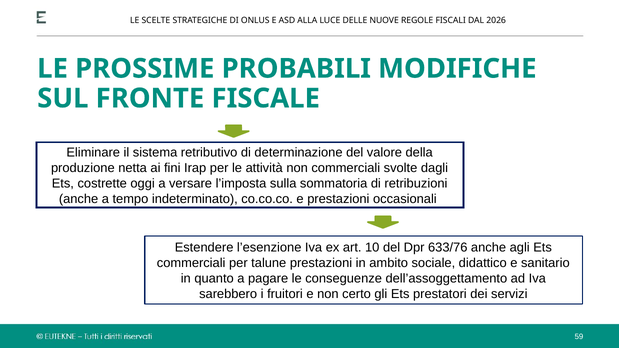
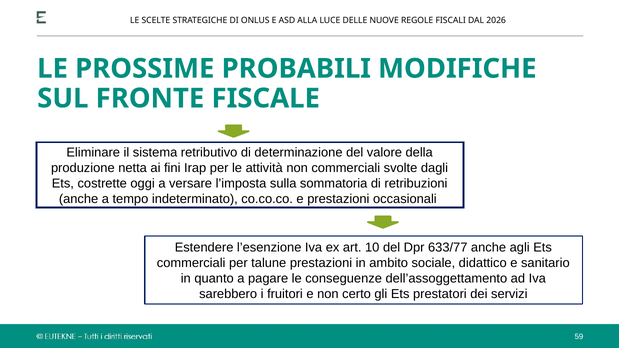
633/76: 633/76 -> 633/77
